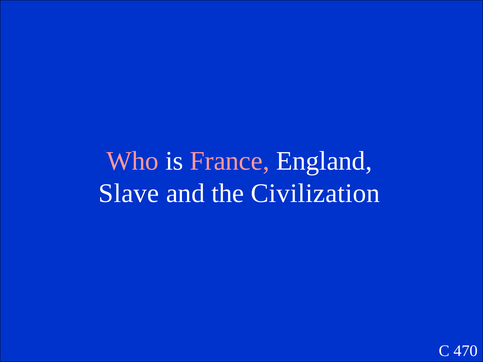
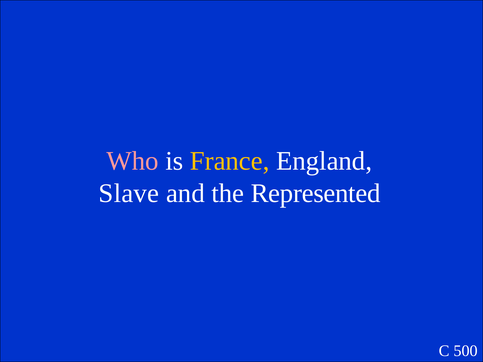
France colour: pink -> yellow
Civilization: Civilization -> Represented
470: 470 -> 500
